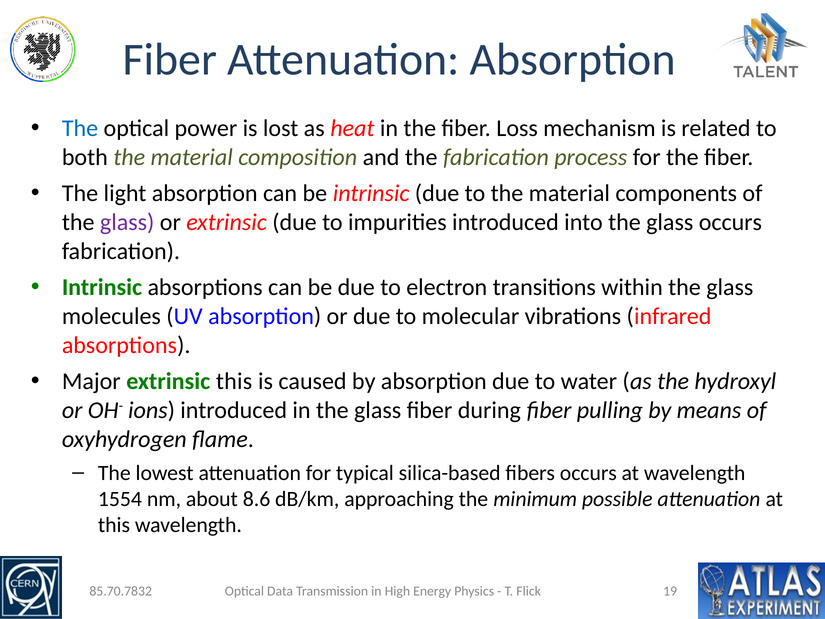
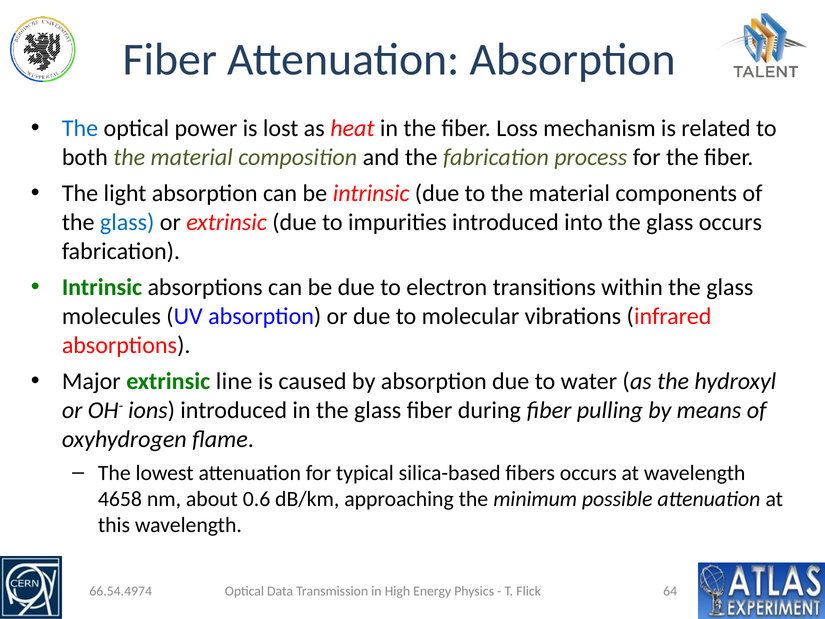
glass at (127, 222) colour: purple -> blue
extrinsic this: this -> line
1554: 1554 -> 4658
8.6: 8.6 -> 0.6
19: 19 -> 64
85.70.7832: 85.70.7832 -> 66.54.4974
